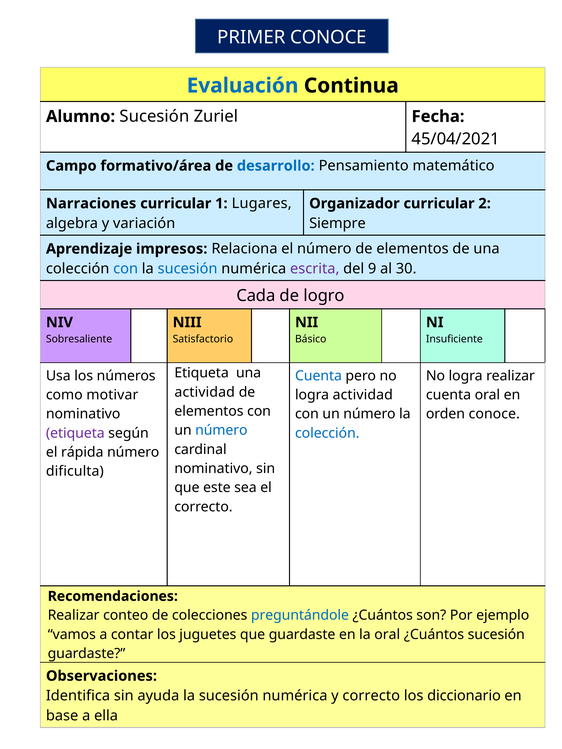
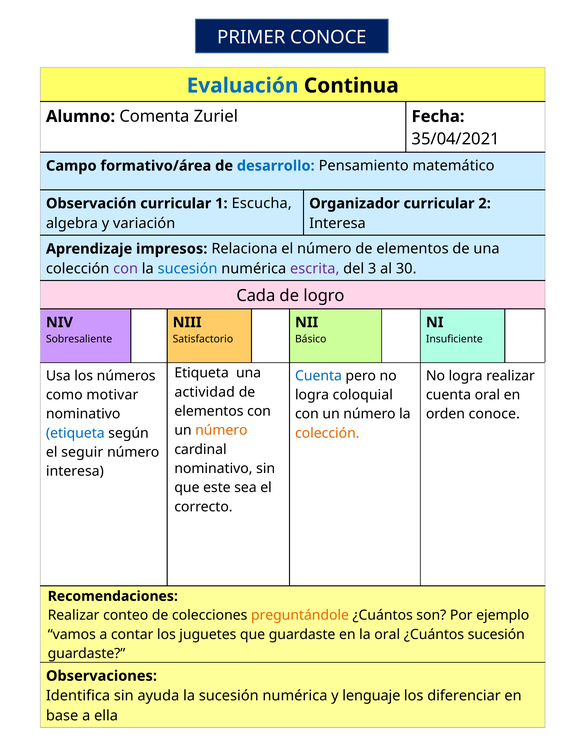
Alumno Sucesión: Sucesión -> Comenta
45/04/2021: 45/04/2021 -> 35/04/2021
Narraciones: Narraciones -> Observación
Lugares: Lugares -> Escucha
Siempre at (337, 223): Siempre -> Interesa
con at (126, 269) colour: blue -> purple
9: 9 -> 3
logra actividad: actividad -> coloquial
número at (221, 430) colour: blue -> orange
etiqueta at (75, 433) colour: purple -> blue
colección at (327, 433) colour: blue -> orange
rápida: rápida -> seguir
dificulta at (75, 472): dificulta -> interesa
preguntándole colour: blue -> orange
y correcto: correcto -> lenguaje
diccionario: diccionario -> diferenciar
